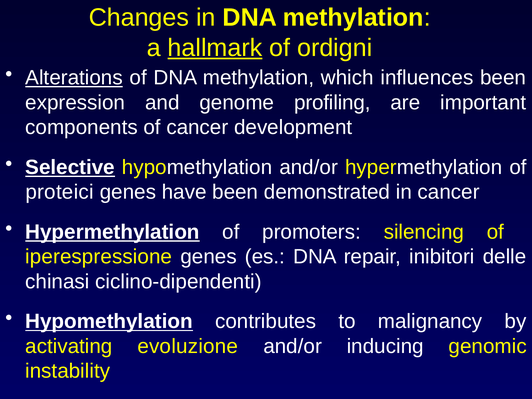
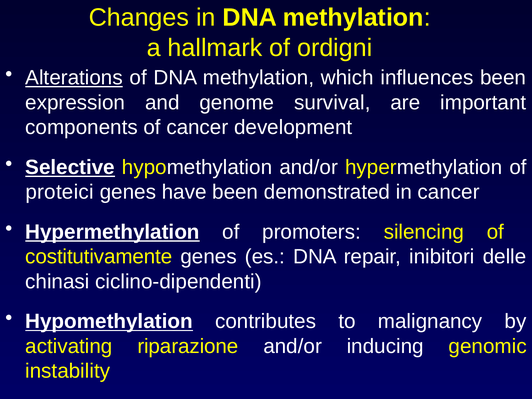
hallmark underline: present -> none
profiling: profiling -> survival
iperespressione: iperespressione -> costitutivamente
evoluzione: evoluzione -> riparazione
